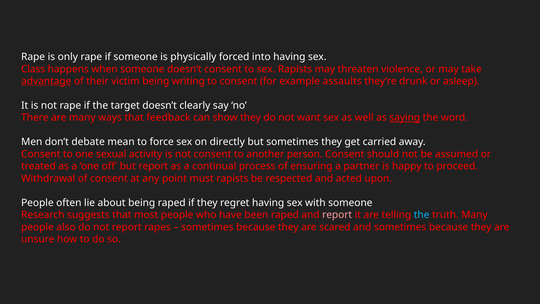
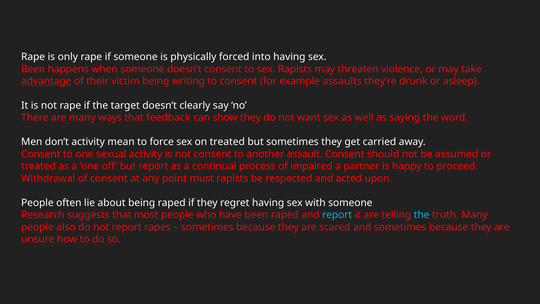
Class at (33, 69): Class -> Been
saying underline: present -> none
don’t debate: debate -> activity
on directly: directly -> treated
person: person -> assault
ensuring: ensuring -> impaired
report at (337, 215) colour: pink -> light blue
